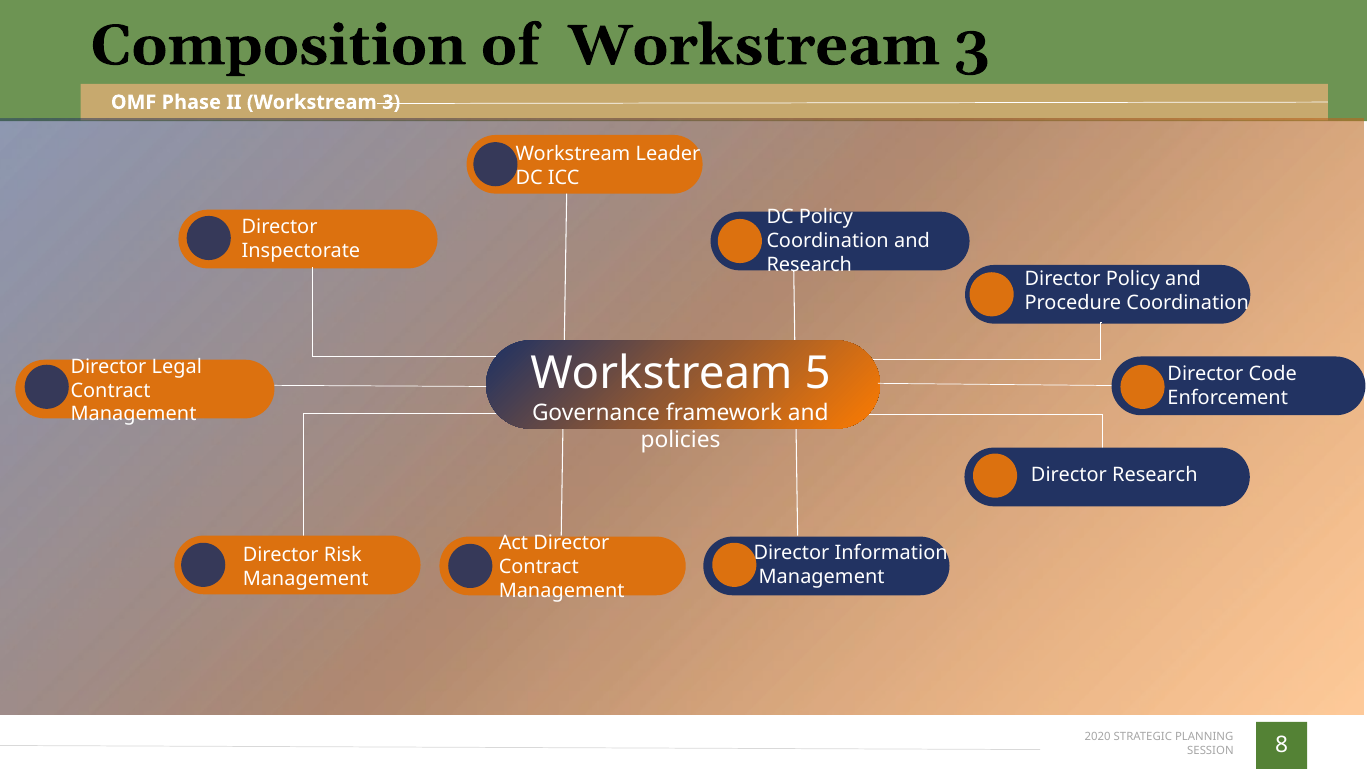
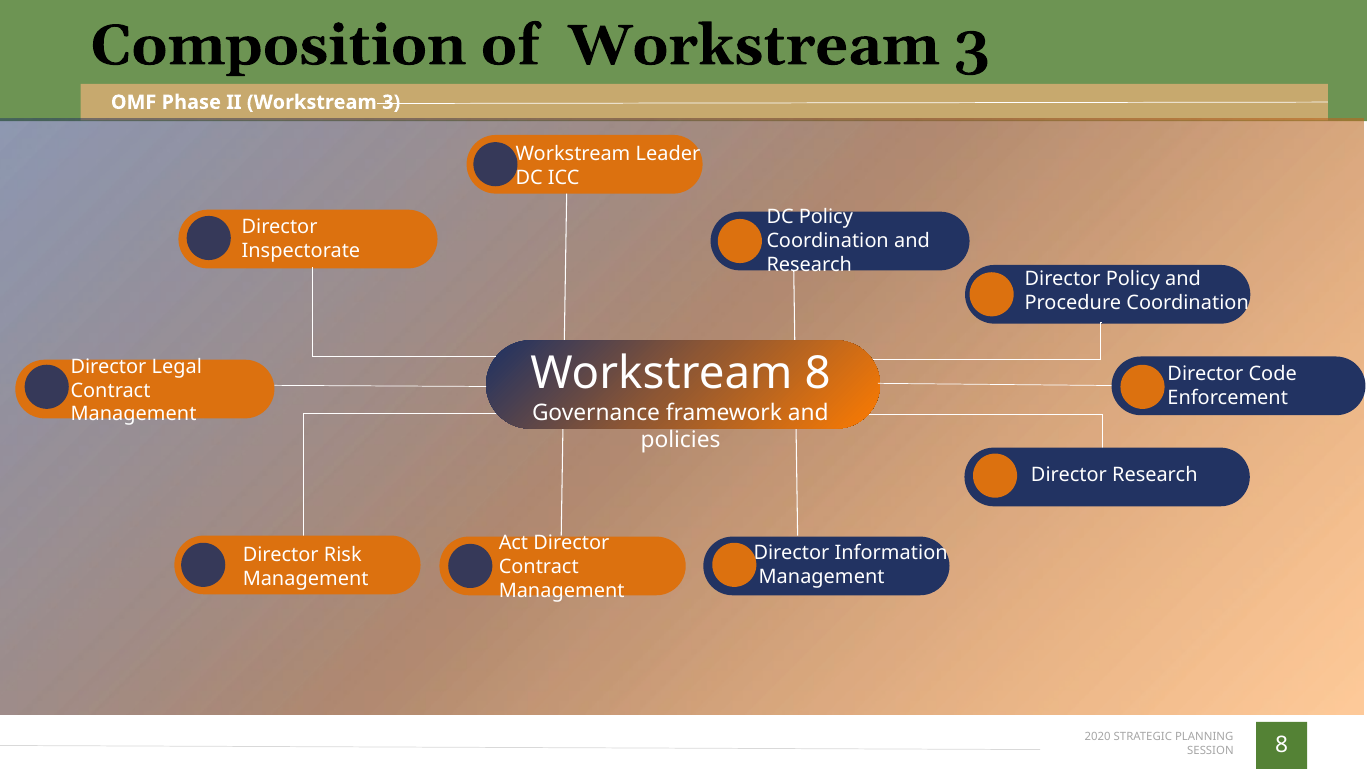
Workstream 5: 5 -> 8
